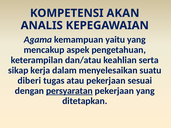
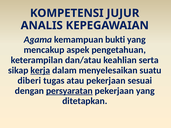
AKAN: AKAN -> JUJUR
yaitu: yaitu -> bukti
kerja underline: none -> present
